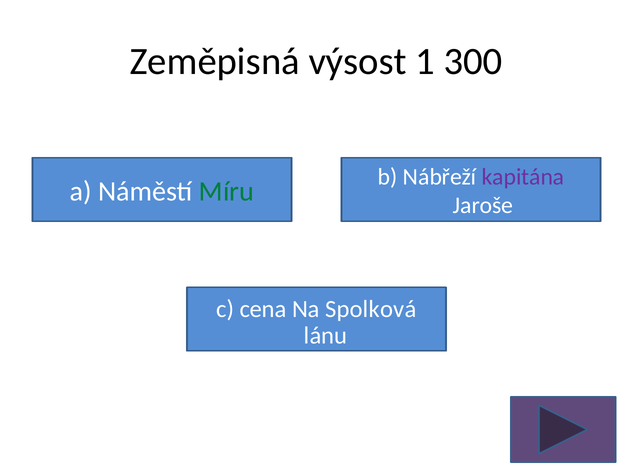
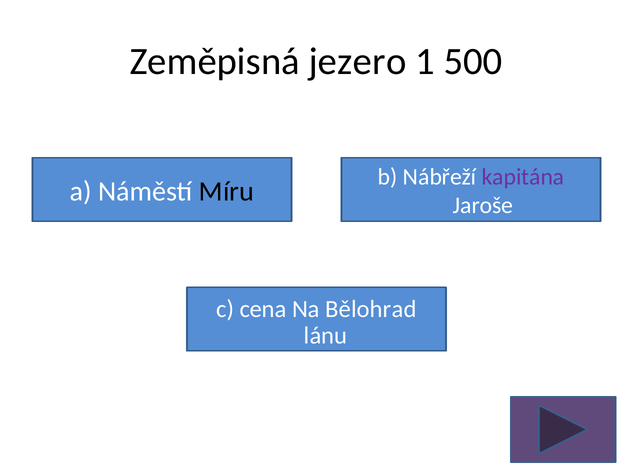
výsost: výsost -> jezero
300: 300 -> 500
Míru colour: green -> black
Spolková: Spolková -> Bělohrad
